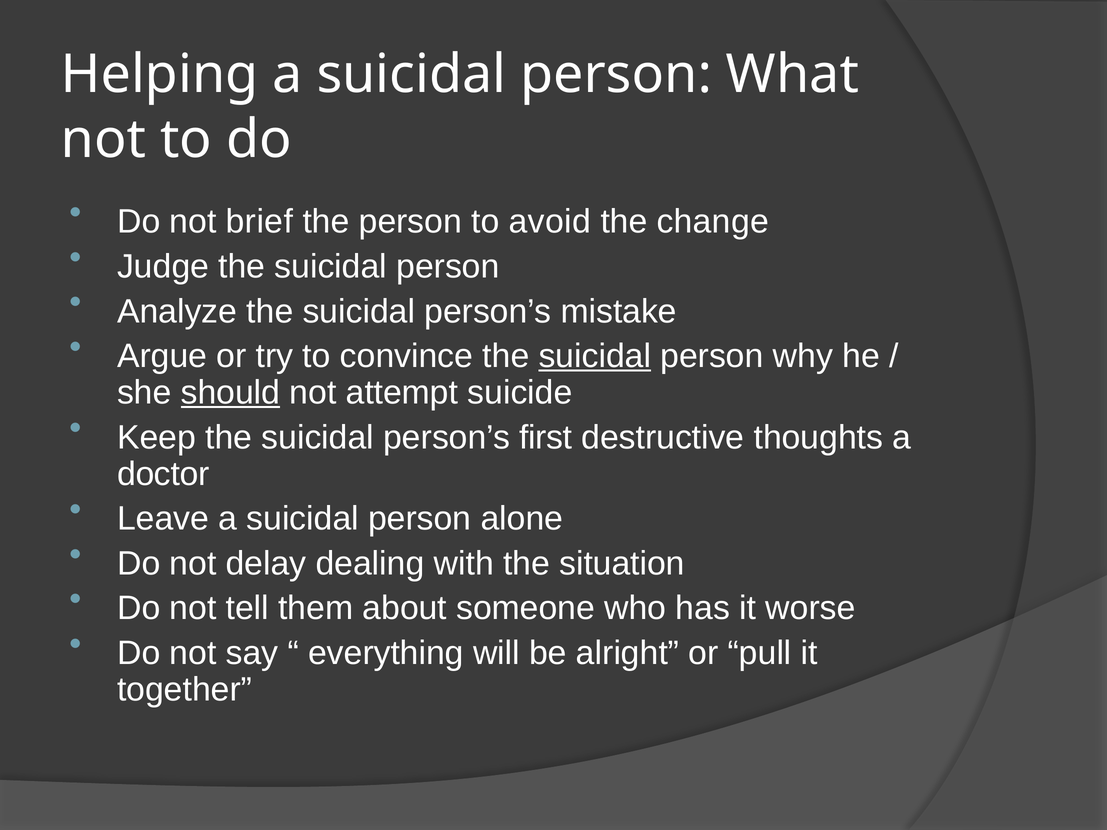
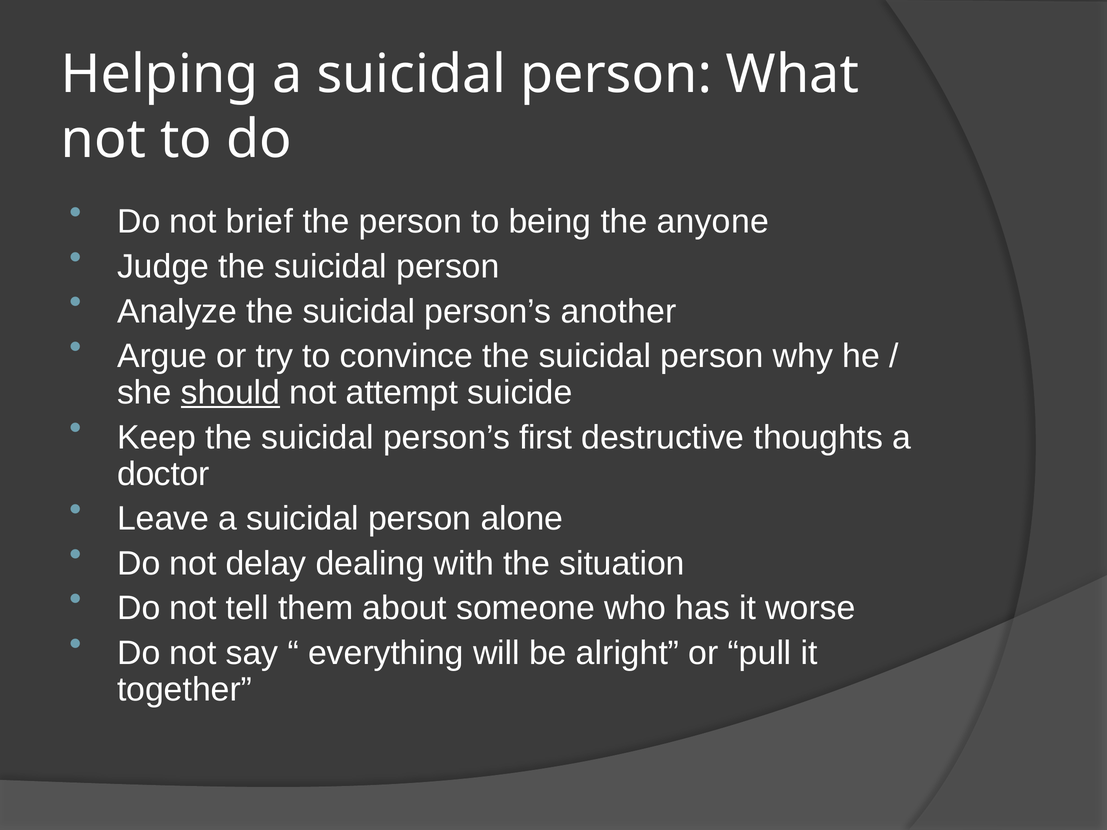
avoid: avoid -> being
change: change -> anyone
mistake: mistake -> another
suicidal at (595, 356) underline: present -> none
